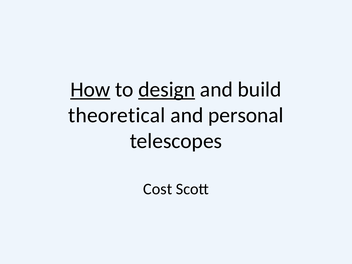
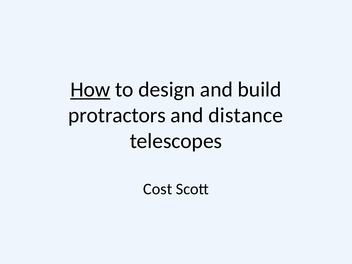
design underline: present -> none
theoretical: theoretical -> protractors
personal: personal -> distance
